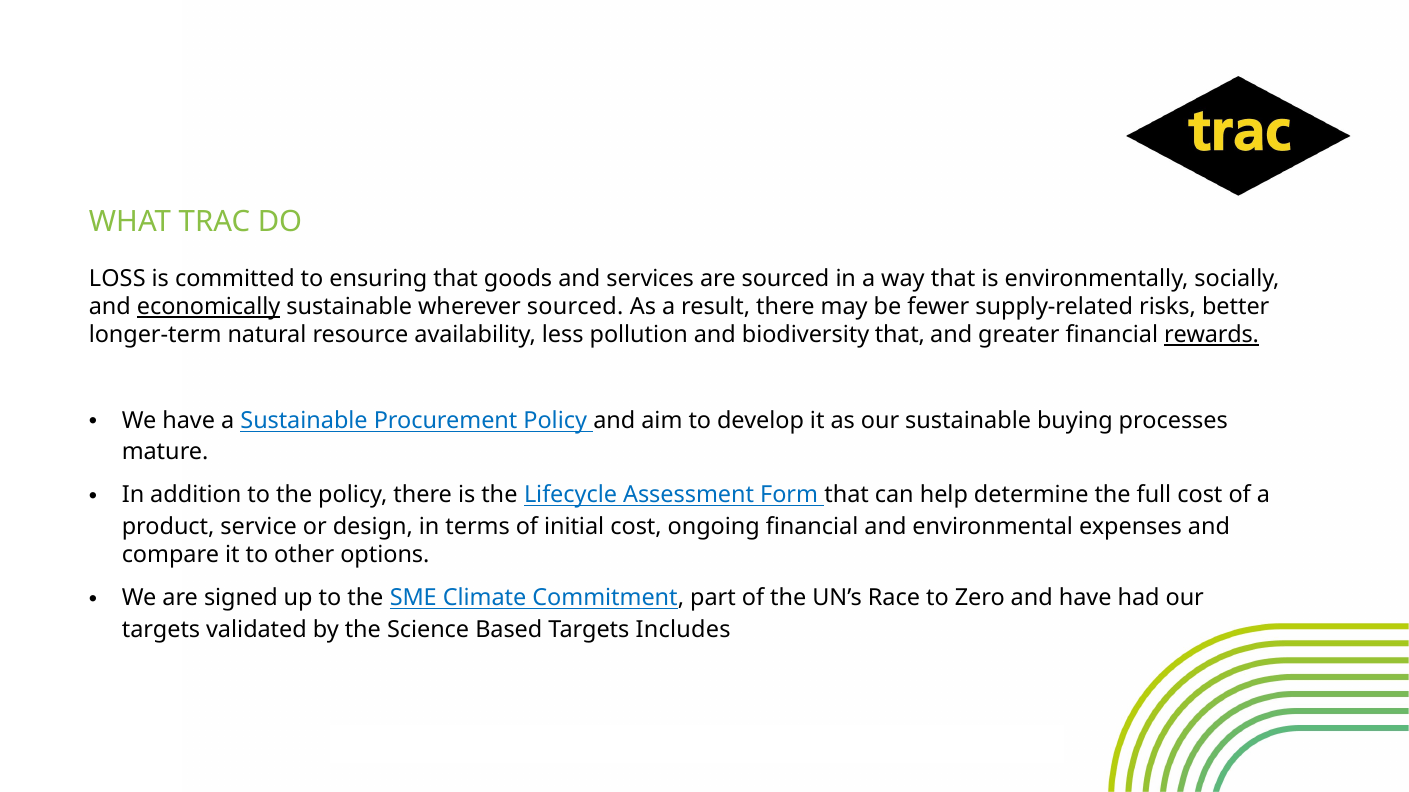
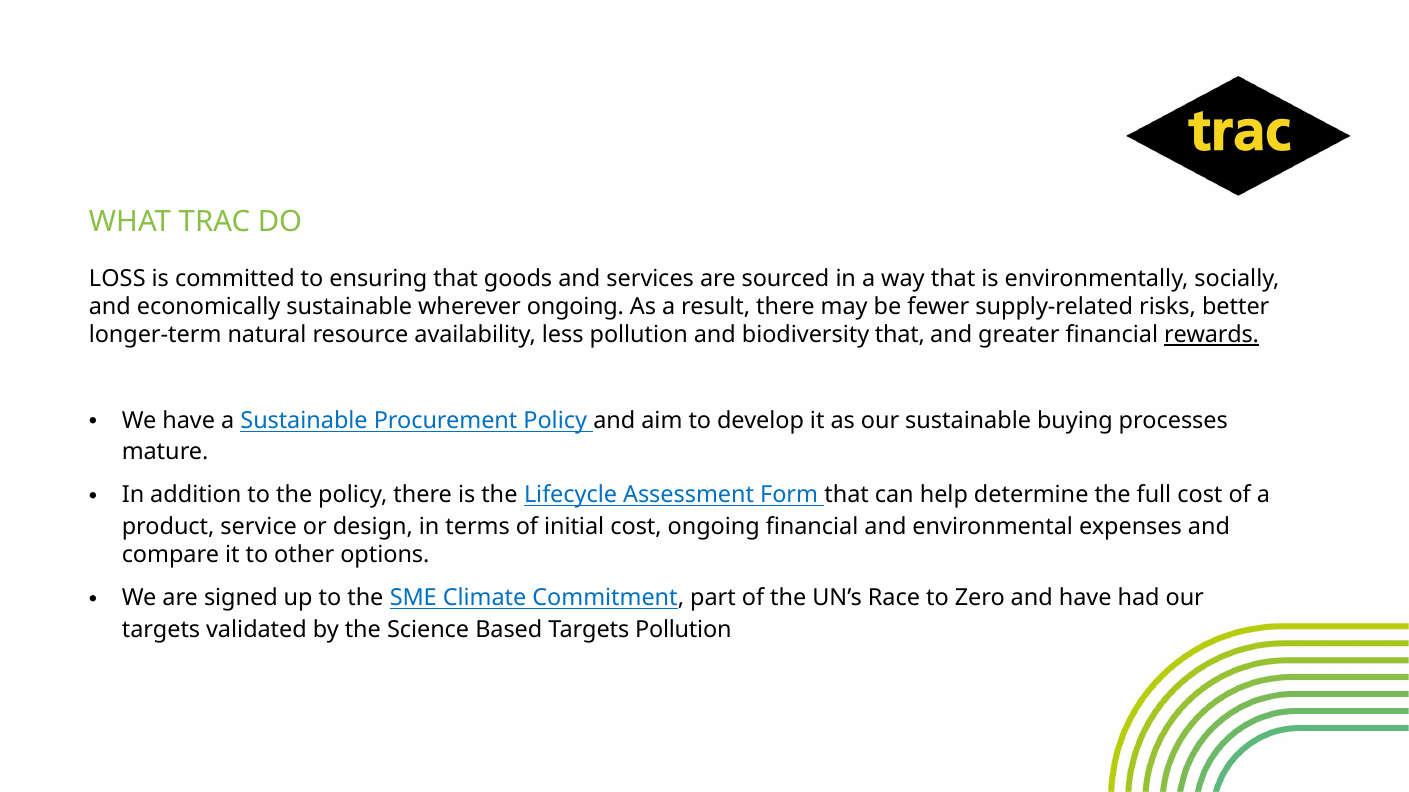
economically underline: present -> none
wherever sourced: sourced -> ongoing
Targets Includes: Includes -> Pollution
